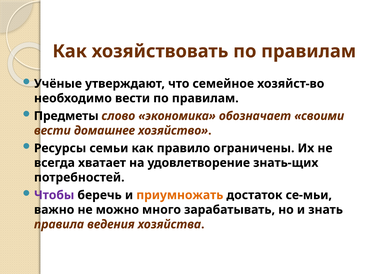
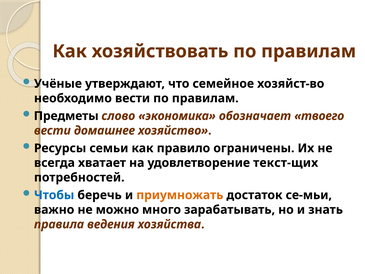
своими: своими -> твоего
знать-щих: знать-щих -> текст-щих
Чтобы colour: purple -> blue
